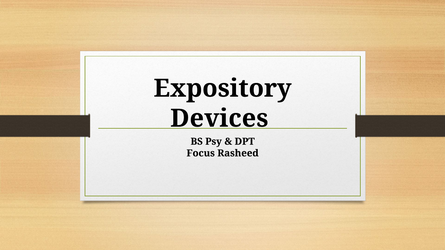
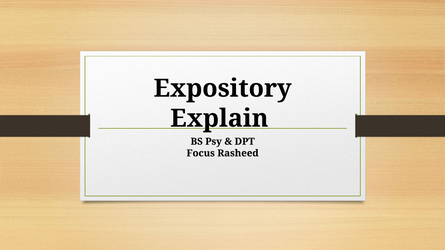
Devices: Devices -> Explain
